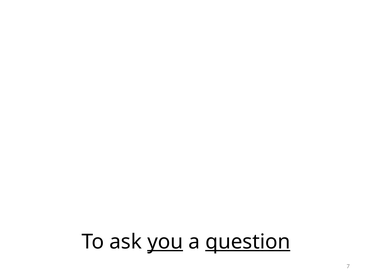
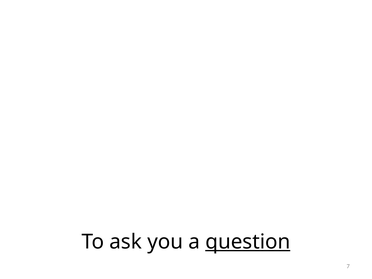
you underline: present -> none
